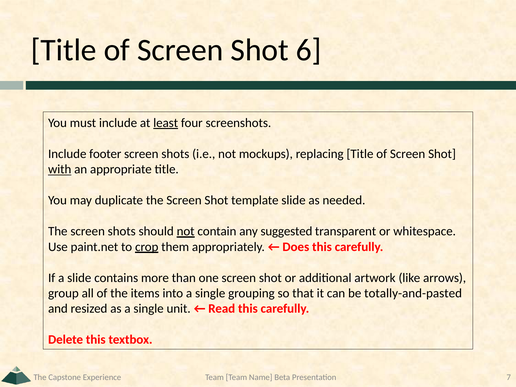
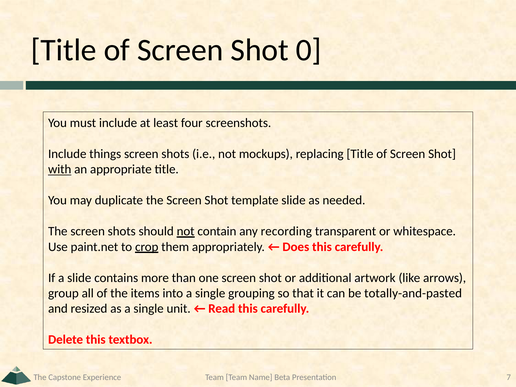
6: 6 -> 0
least underline: present -> none
footer: footer -> things
suggested: suggested -> recording
